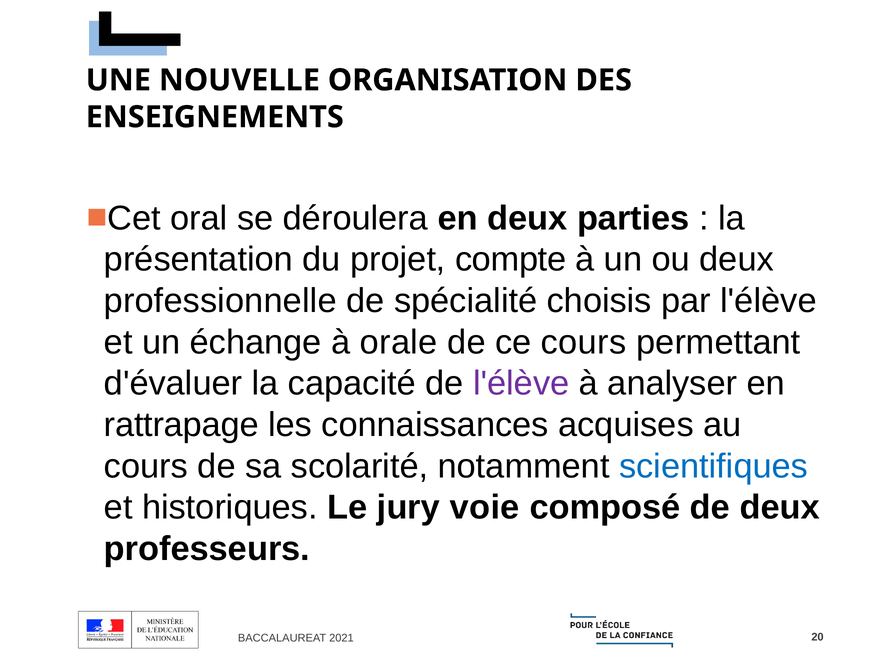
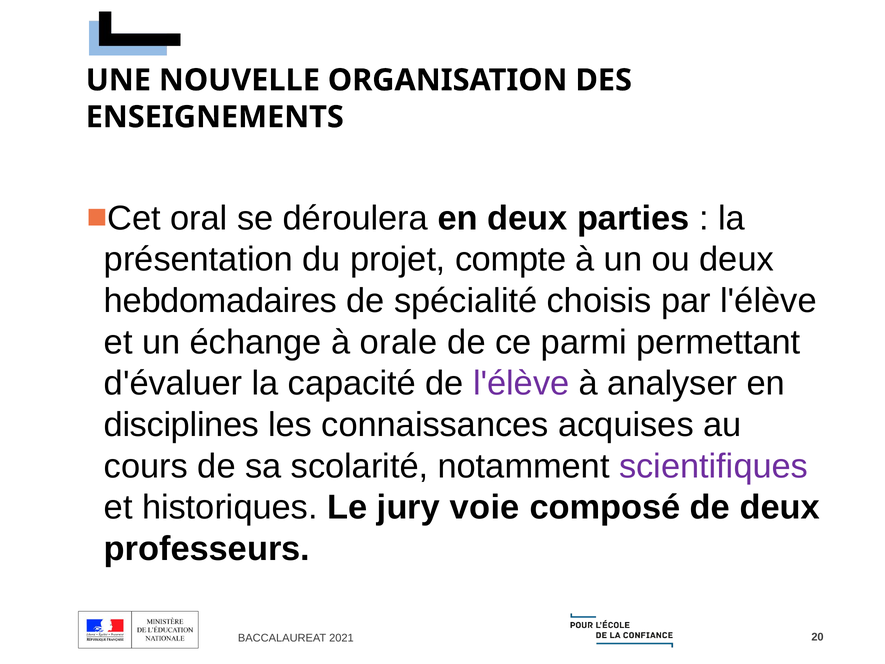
professionnelle: professionnelle -> hebdomadaires
ce cours: cours -> parmi
rattrapage: rattrapage -> disciplines
scientifiques colour: blue -> purple
